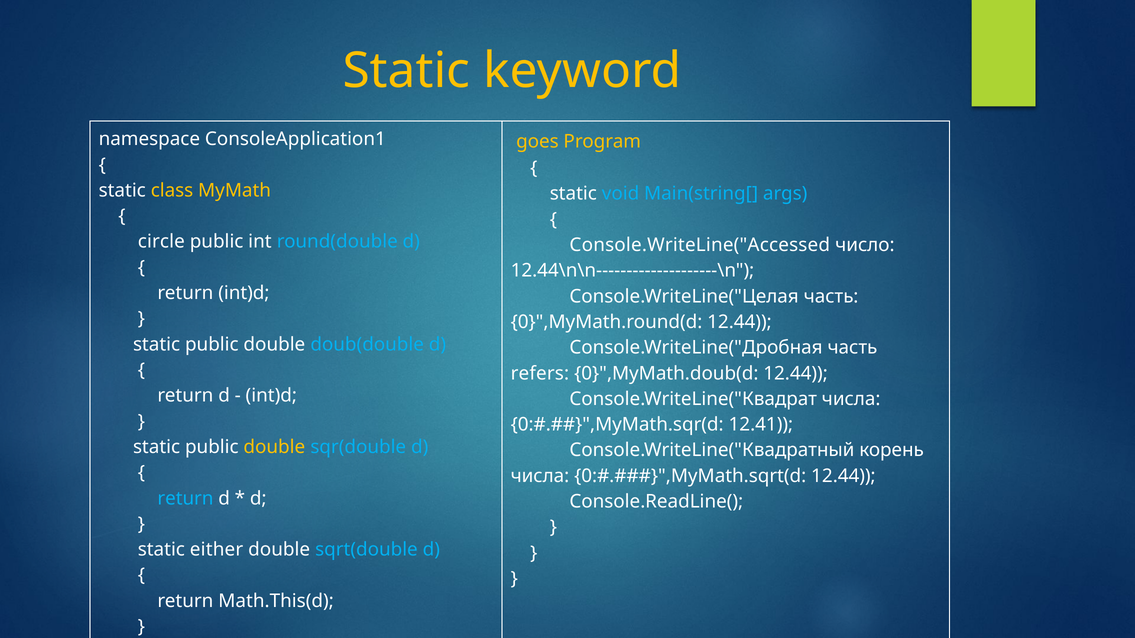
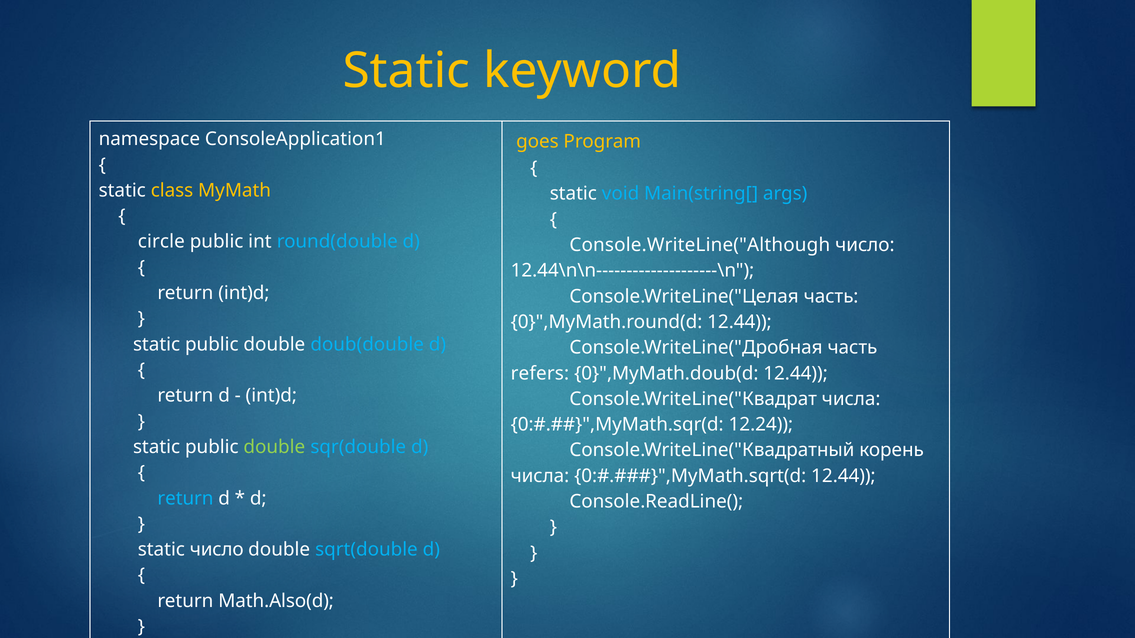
Console.WriteLine("Accessed: Console.WriteLine("Accessed -> Console.WriteLine("Although
12.41: 12.41 -> 12.24
double at (274, 447) colour: yellow -> light green
static either: either -> число
Math.This(d: Math.This(d -> Math.Also(d
